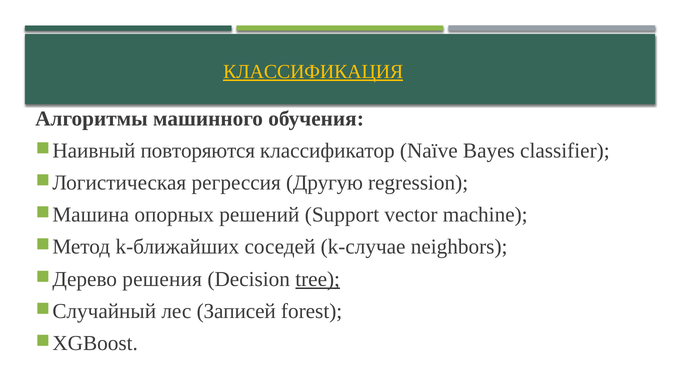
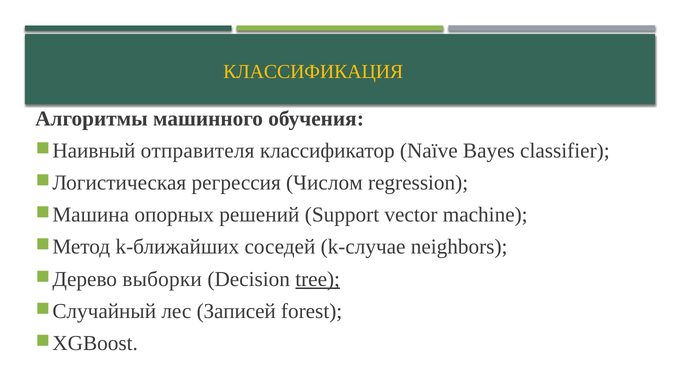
КЛАССИФИКАЦИЯ underline: present -> none
повторяются: повторяются -> отправителя
Другую: Другую -> Числом
решения: решения -> выборки
